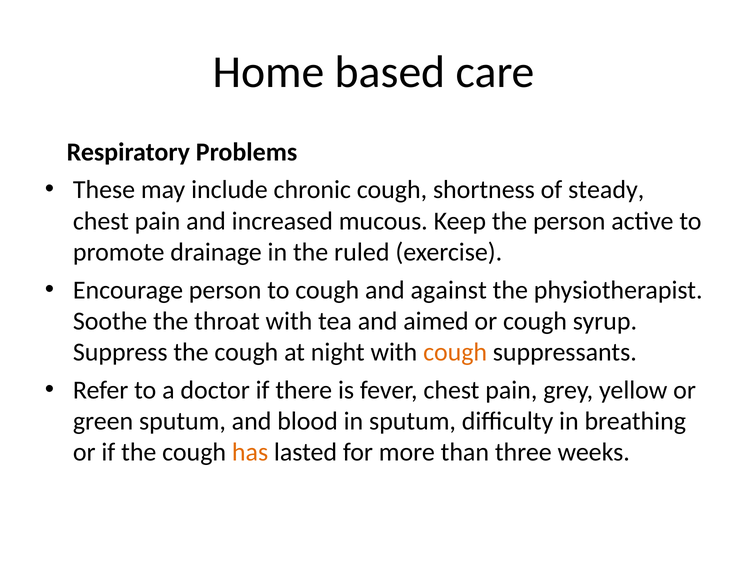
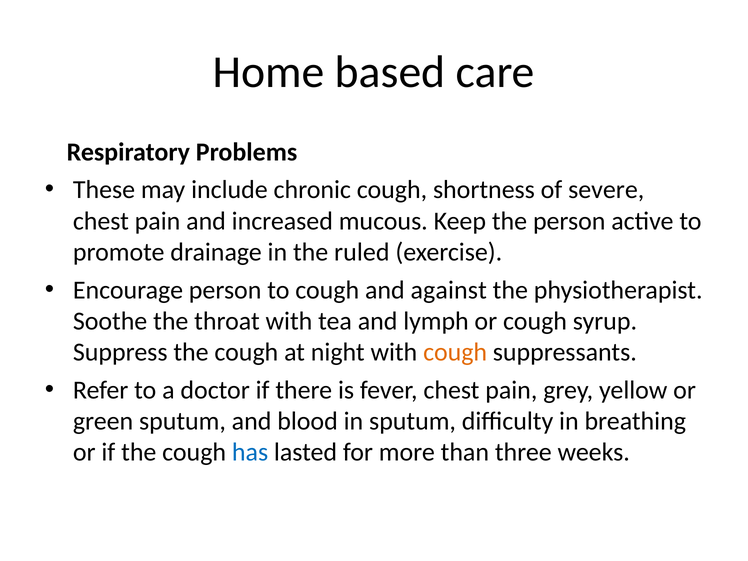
steady: steady -> severe
aimed: aimed -> lymph
has colour: orange -> blue
